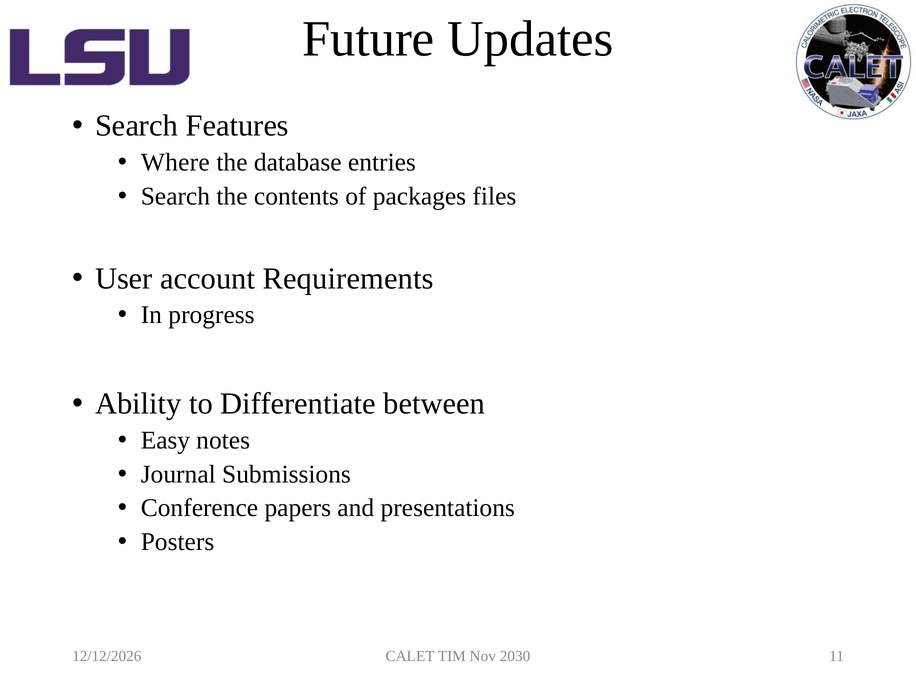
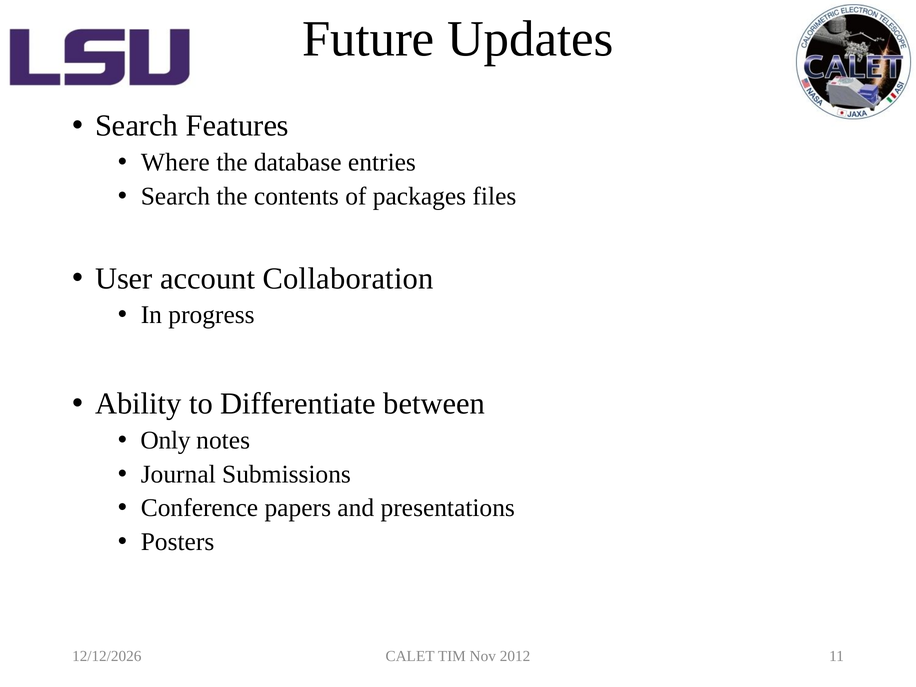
Requirements: Requirements -> Collaboration
Easy: Easy -> Only
2030: 2030 -> 2012
